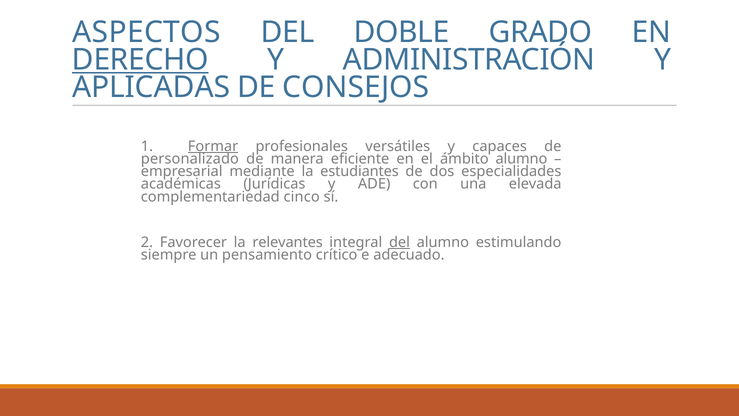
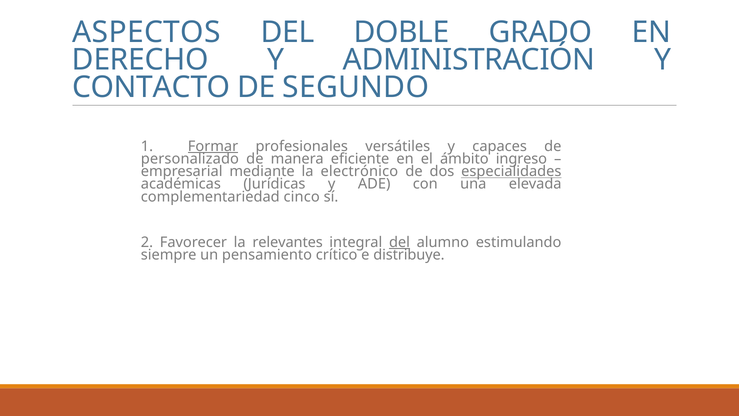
DERECHO underline: present -> none
APLICADAS: APLICADAS -> CONTACTO
CONSEJOS: CONSEJOS -> SEGUNDO
ámbito alumno: alumno -> ingreso
estudiantes: estudiantes -> electrónico
especialidades underline: none -> present
adecuado: adecuado -> distribuye
